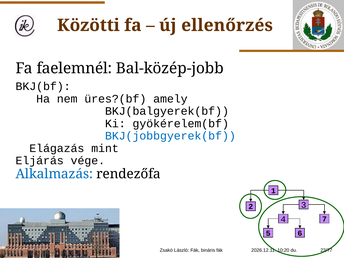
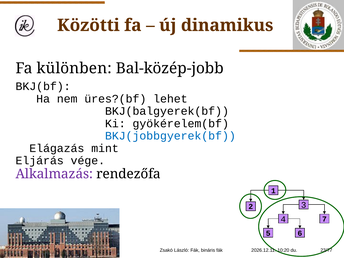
ellenőrzés: ellenőrzés -> dinamikus
faelemnél: faelemnél -> különben
amely: amely -> lehet
Alkalmazás colour: blue -> purple
